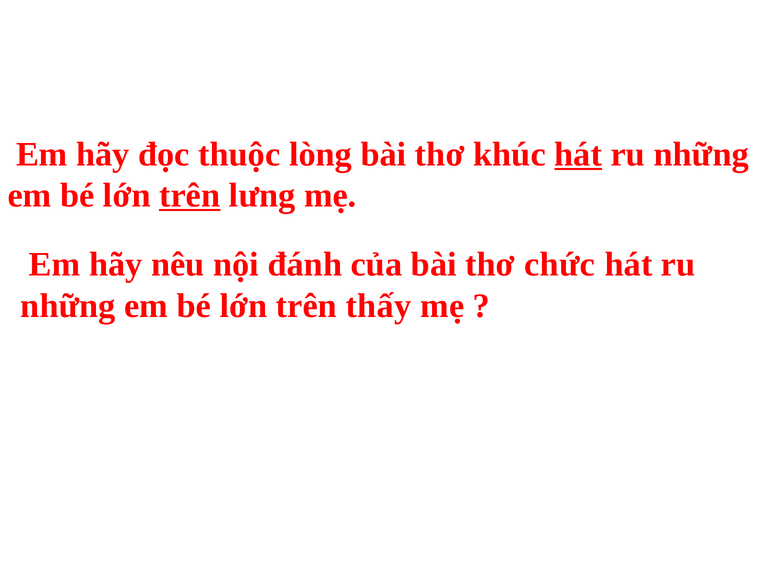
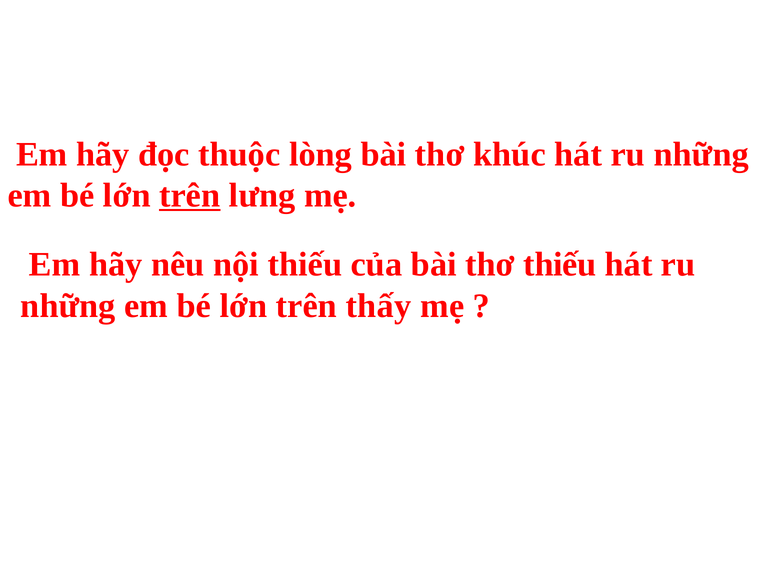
hát at (578, 154) underline: present -> none
nội đánh: đánh -> thiếu
thơ chức: chức -> thiếu
